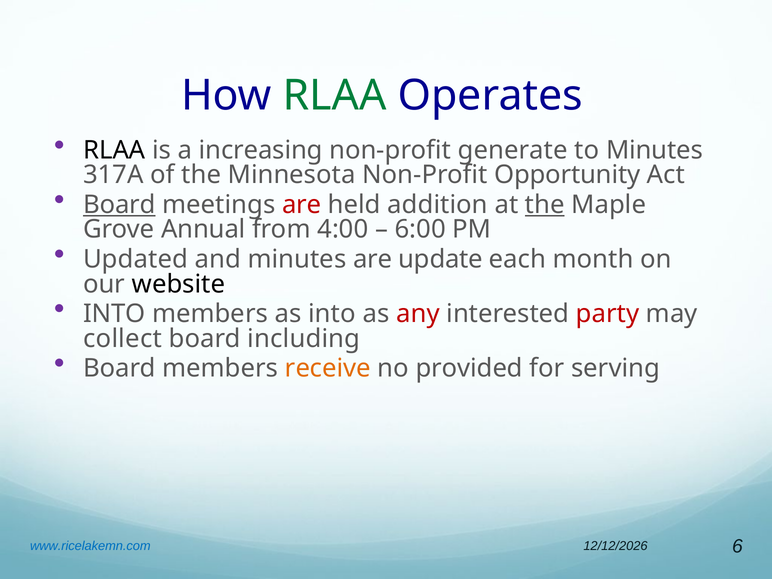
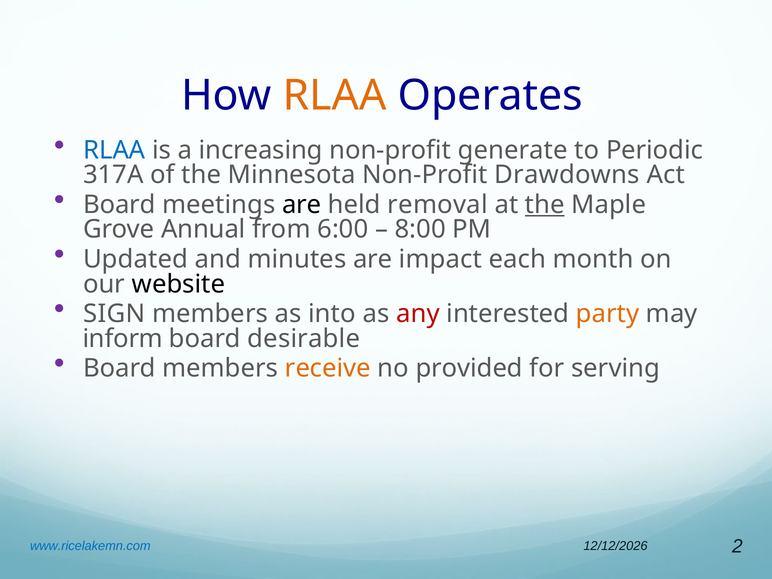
RLAA at (335, 95) colour: green -> orange
RLAA at (114, 150) colour: black -> blue
to Minutes: Minutes -> Periodic
Opportunity: Opportunity -> Drawdowns
Board at (119, 205) underline: present -> none
are at (302, 205) colour: red -> black
addition: addition -> removal
4:00: 4:00 -> 6:00
6:00: 6:00 -> 8:00
update: update -> impact
INTO at (114, 314): INTO -> SIGN
party colour: red -> orange
collect: collect -> inform
including: including -> desirable
6: 6 -> 2
